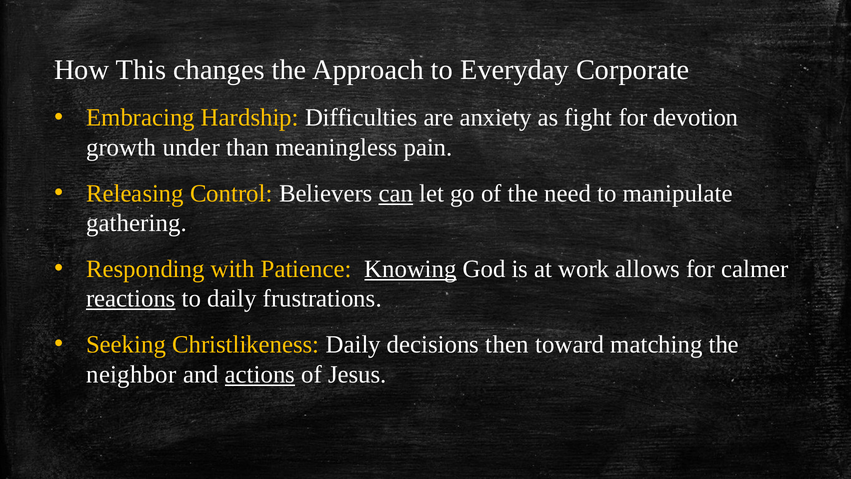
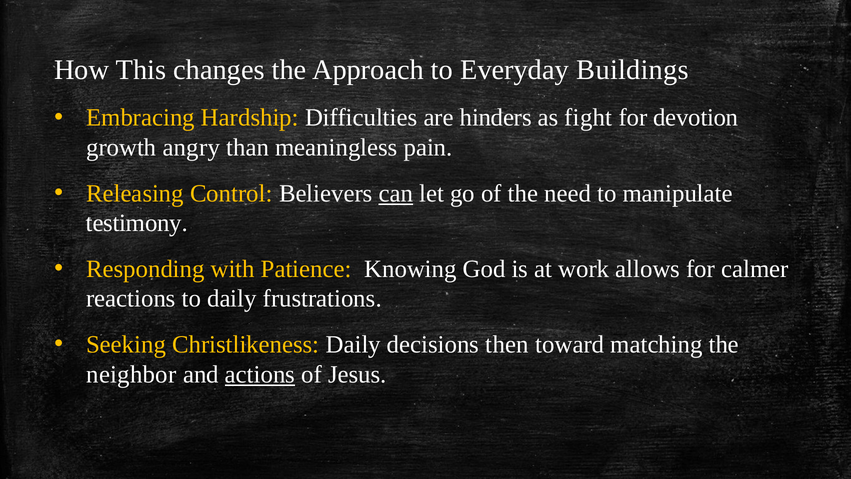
Corporate: Corporate -> Buildings
anxiety: anxiety -> hinders
under: under -> angry
gathering: gathering -> testimony
Knowing underline: present -> none
reactions underline: present -> none
